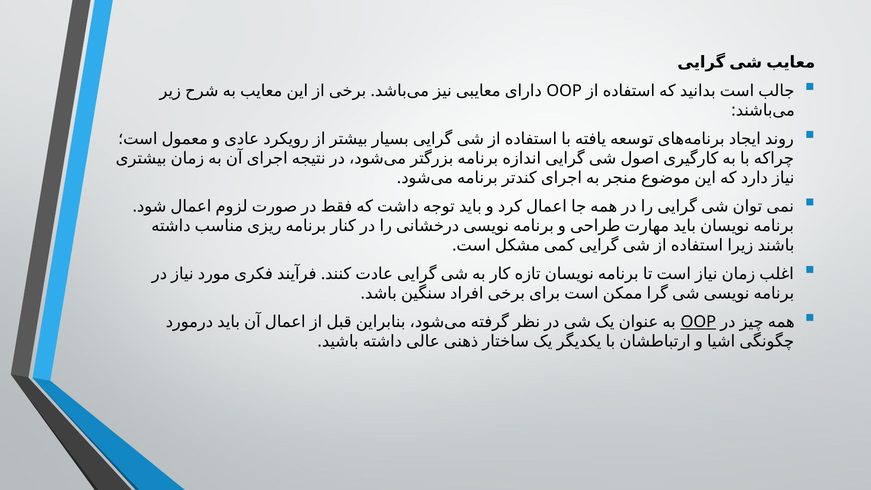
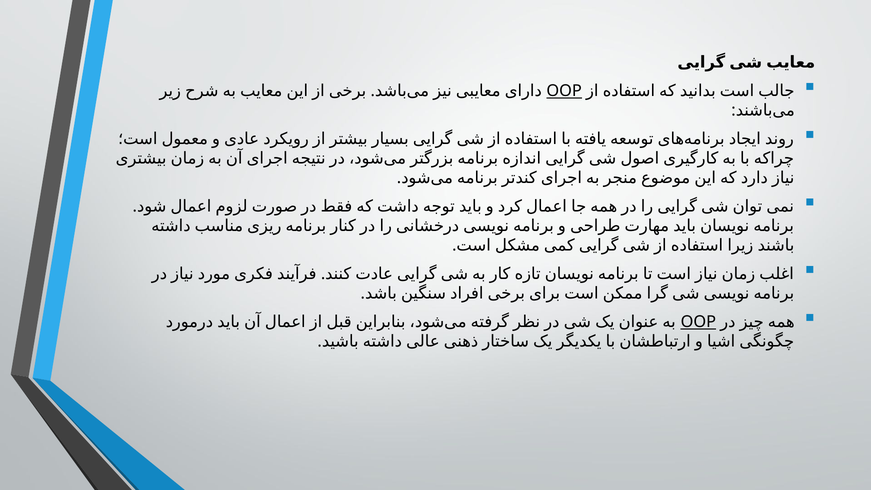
OOP at (564, 91) underline: none -> present
